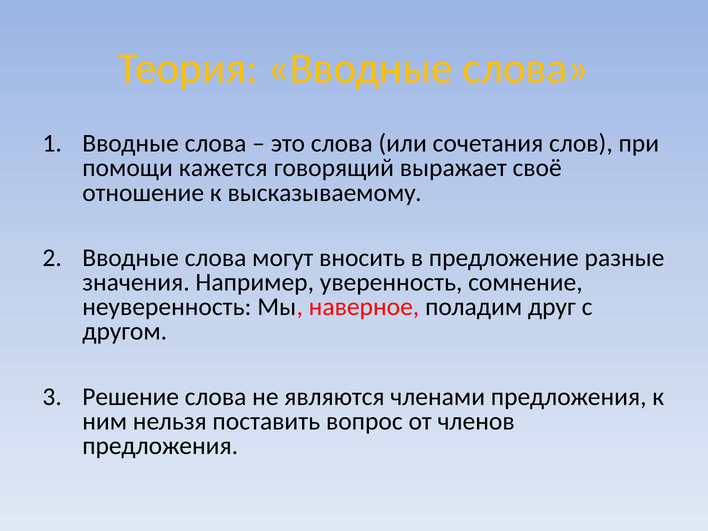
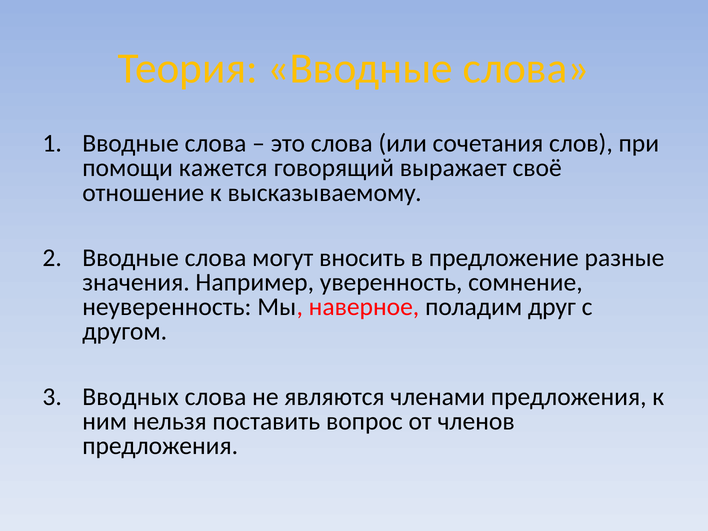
Решение: Решение -> Вводных
